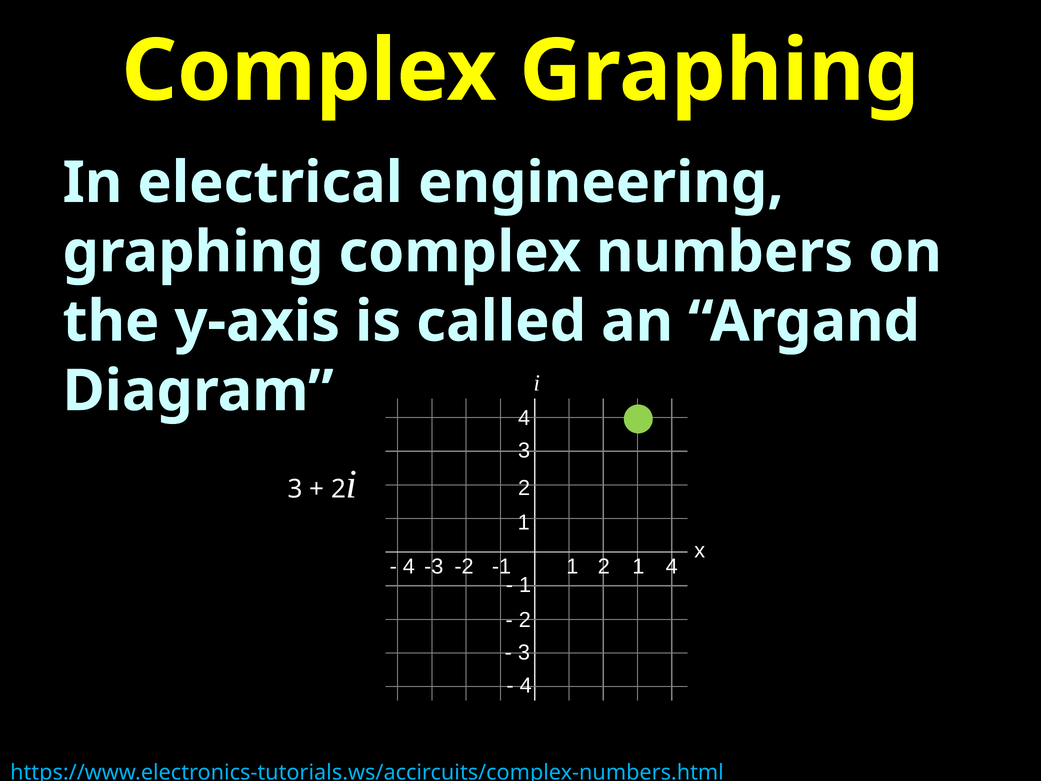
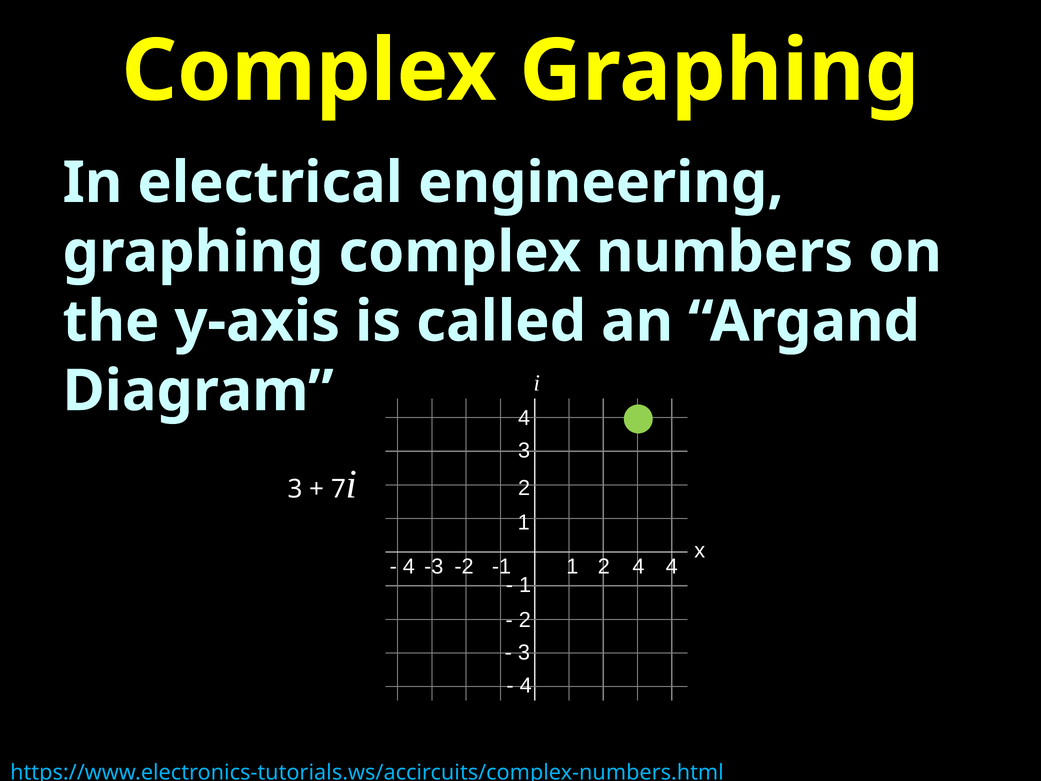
2 at (338, 489): 2 -> 7
-2 1: 1 -> 4
